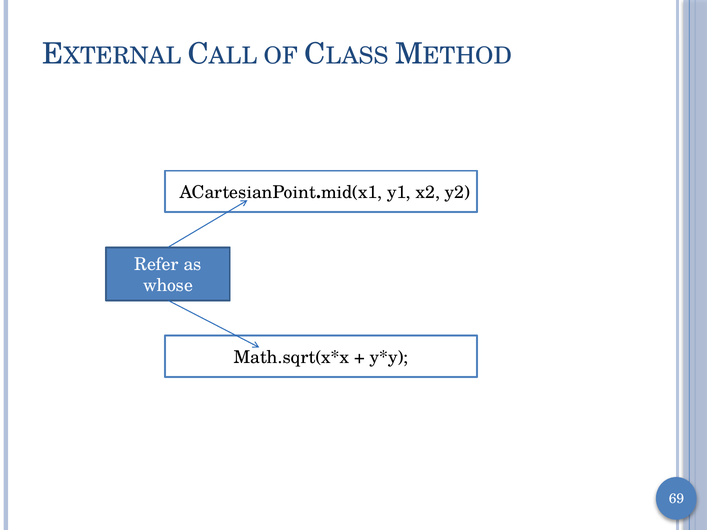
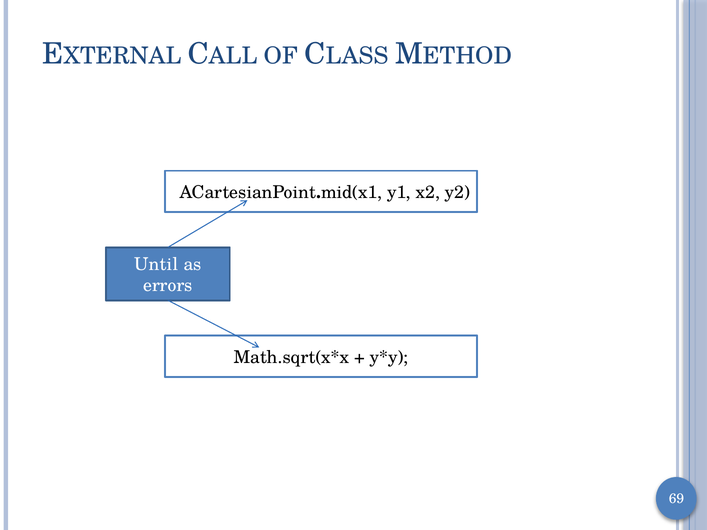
Refer: Refer -> Until
whose: whose -> errors
